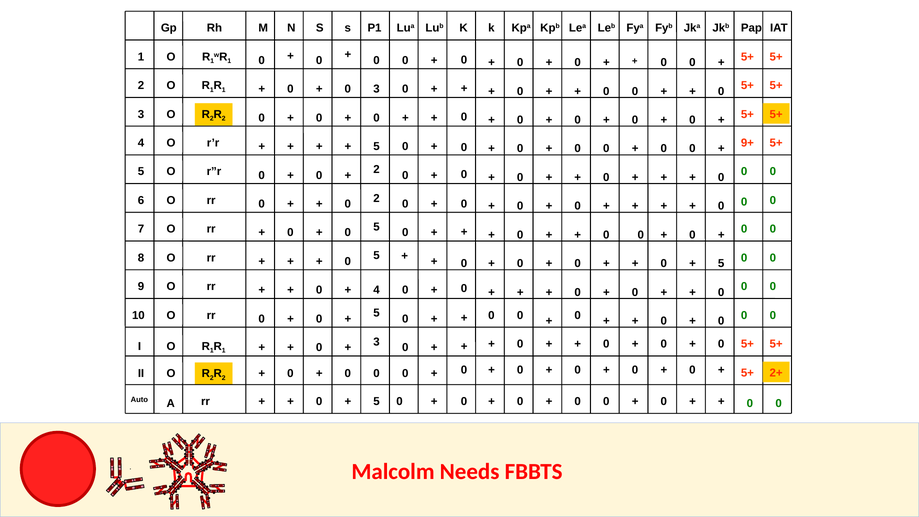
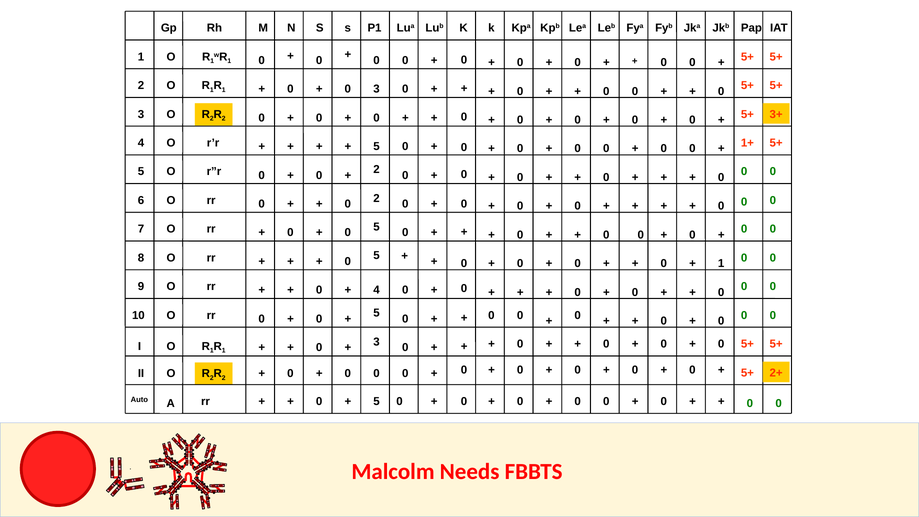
5+ at (776, 114): 5+ -> 3+
9+: 9+ -> 1+
5 at (721, 264): 5 -> 1
